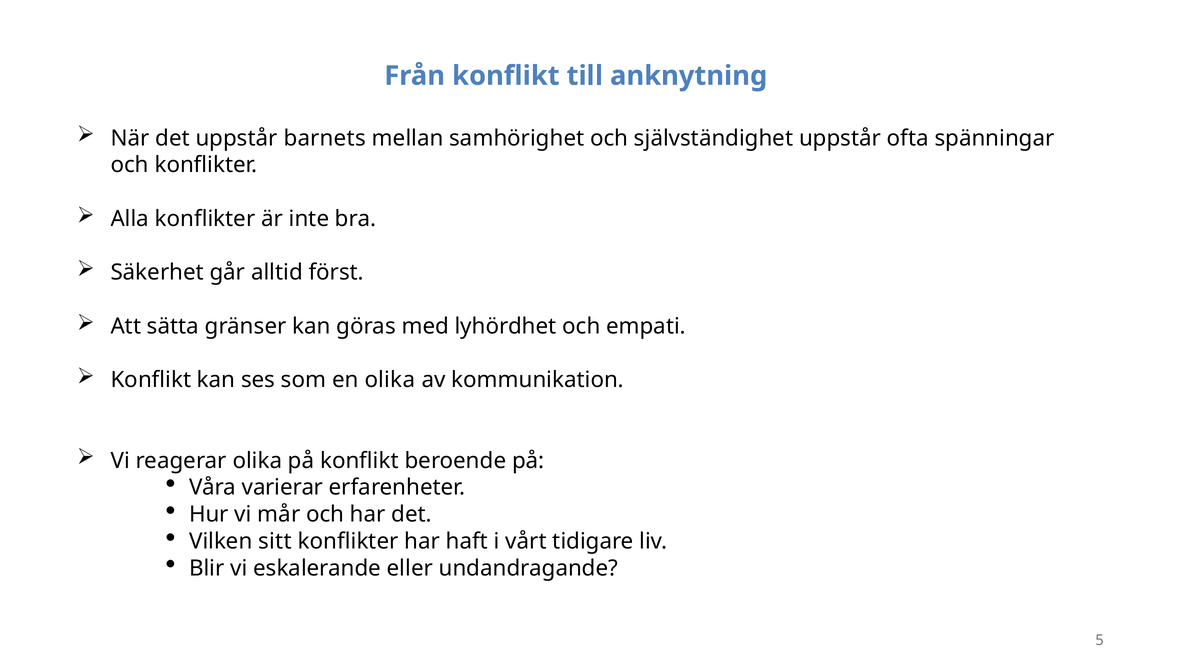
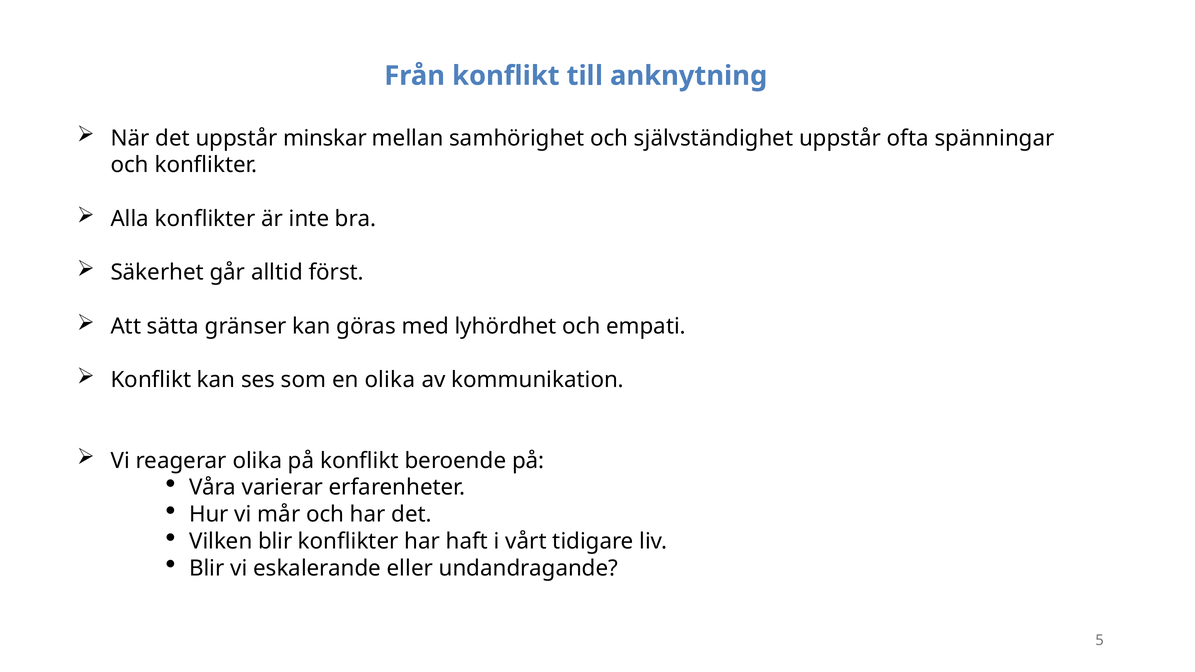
barnets: barnets -> minskar
Vilken sitt: sitt -> blir
